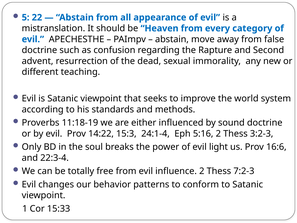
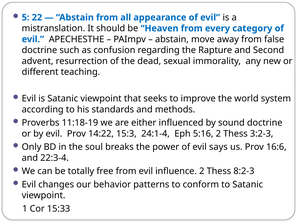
light: light -> says
7:2-3: 7:2-3 -> 8:2-3
